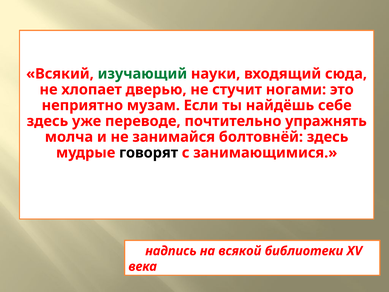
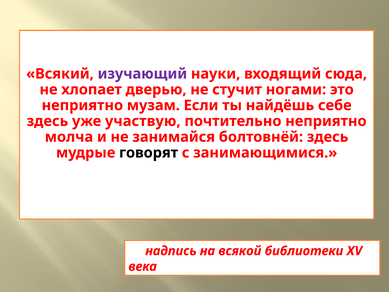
изучающий colour: green -> purple
переводе: переводе -> участвую
почтительно упражнять: упражнять -> неприятно
